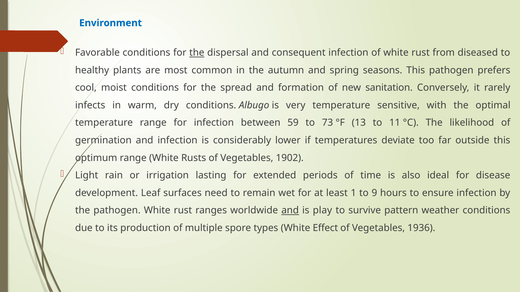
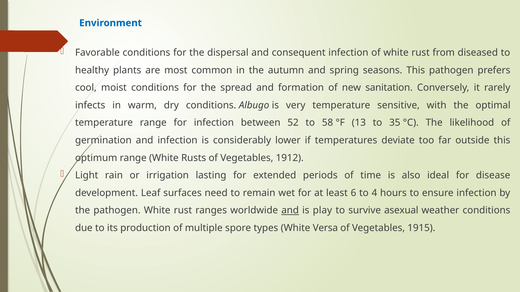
the at (197, 53) underline: present -> none
59: 59 -> 52
73: 73 -> 58
11: 11 -> 35
1902: 1902 -> 1912
1: 1 -> 6
9: 9 -> 4
pattern: pattern -> asexual
Effect: Effect -> Versa
1936: 1936 -> 1915
